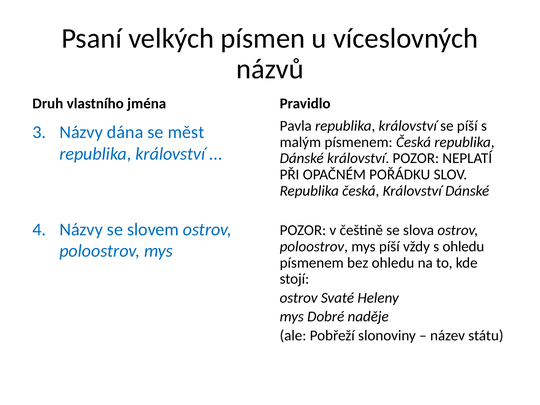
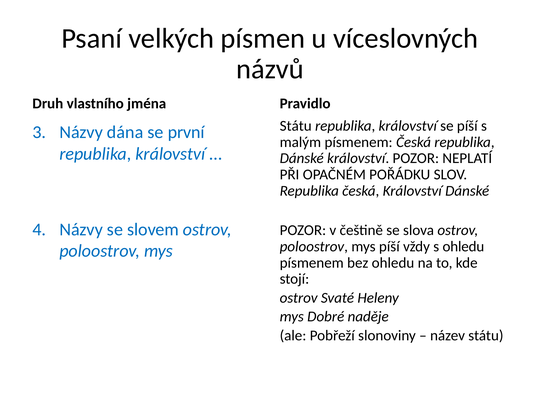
Pavla at (296, 126): Pavla -> Státu
měst: měst -> první
